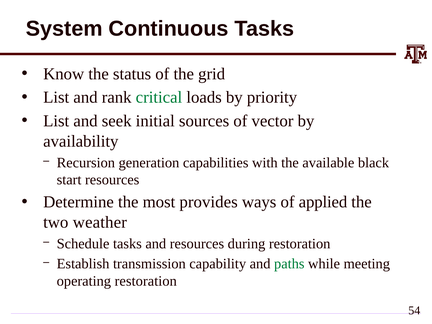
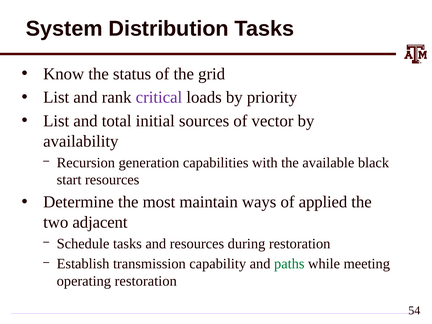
Continuous: Continuous -> Distribution
critical colour: green -> purple
seek: seek -> total
provides: provides -> maintain
weather: weather -> adjacent
